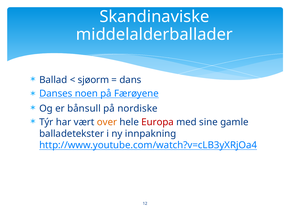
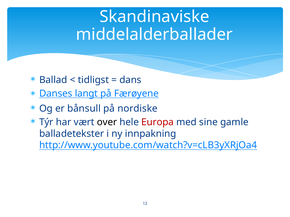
sjøorm: sjøorm -> tidligst
noen: noen -> langt
over colour: orange -> black
